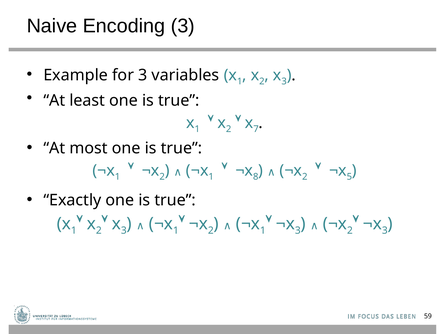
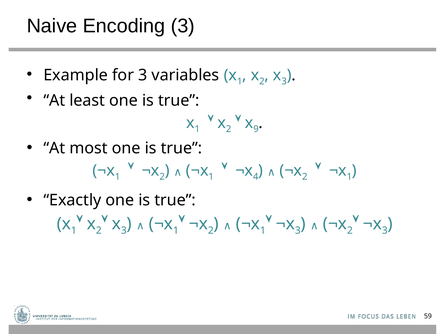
7: 7 -> 9
8: 8 -> 4
5 at (349, 177): 5 -> 1
